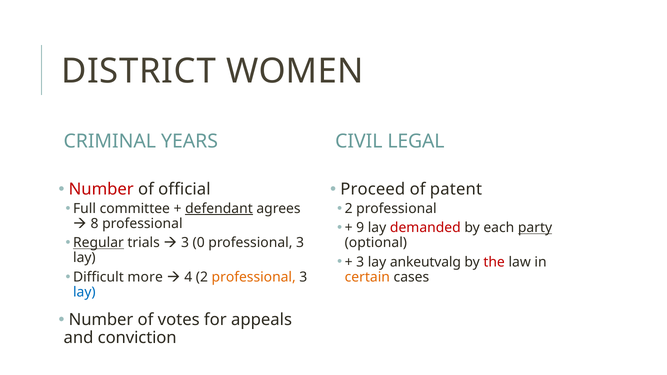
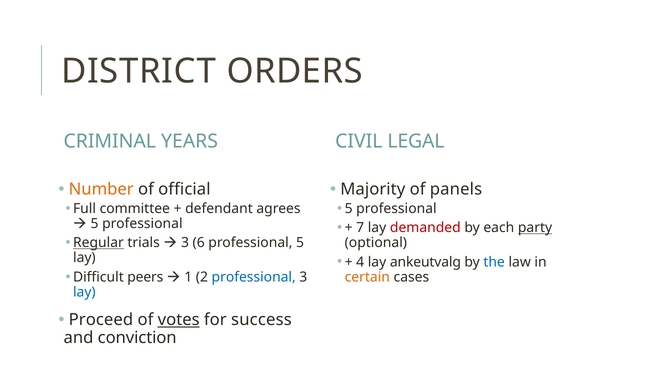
WOMEN: WOMEN -> ORDERS
Number at (101, 189) colour: red -> orange
Proceed: Proceed -> Majority
patent: patent -> panels
defendant underline: present -> none
2 at (349, 209): 2 -> 5
8 at (95, 224): 8 -> 5
9: 9 -> 7
0: 0 -> 6
3 at (300, 243): 3 -> 5
3 at (360, 262): 3 -> 4
the colour: red -> blue
more: more -> peers
4: 4 -> 1
professional at (254, 277) colour: orange -> blue
Number at (101, 320): Number -> Proceed
votes underline: none -> present
appeals: appeals -> success
